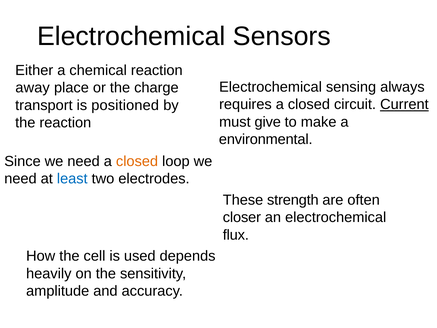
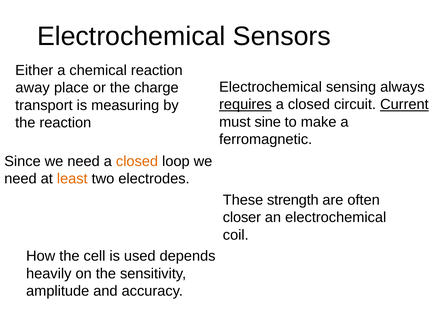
requires underline: none -> present
positioned: positioned -> measuring
give: give -> sine
environmental: environmental -> ferromagnetic
least colour: blue -> orange
flux: flux -> coil
